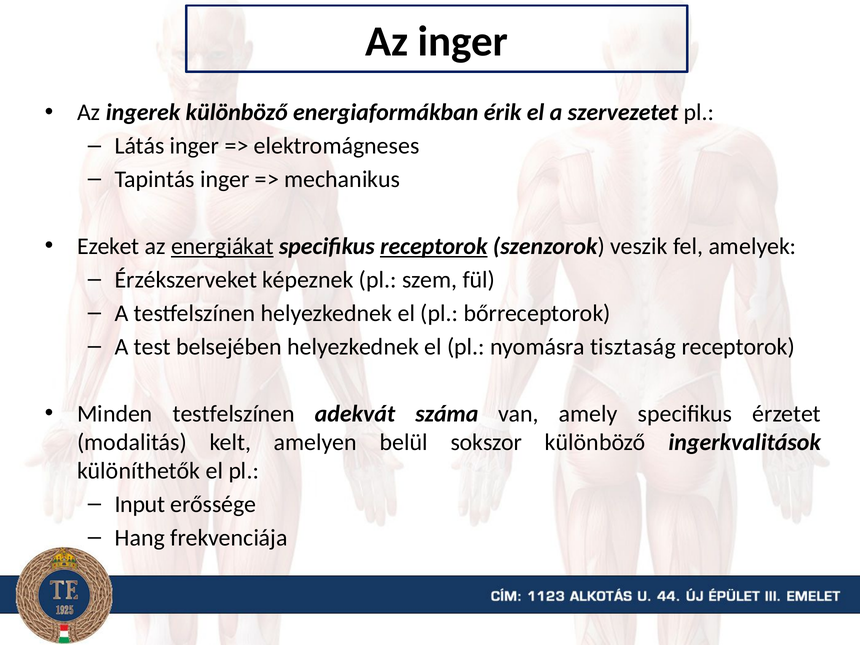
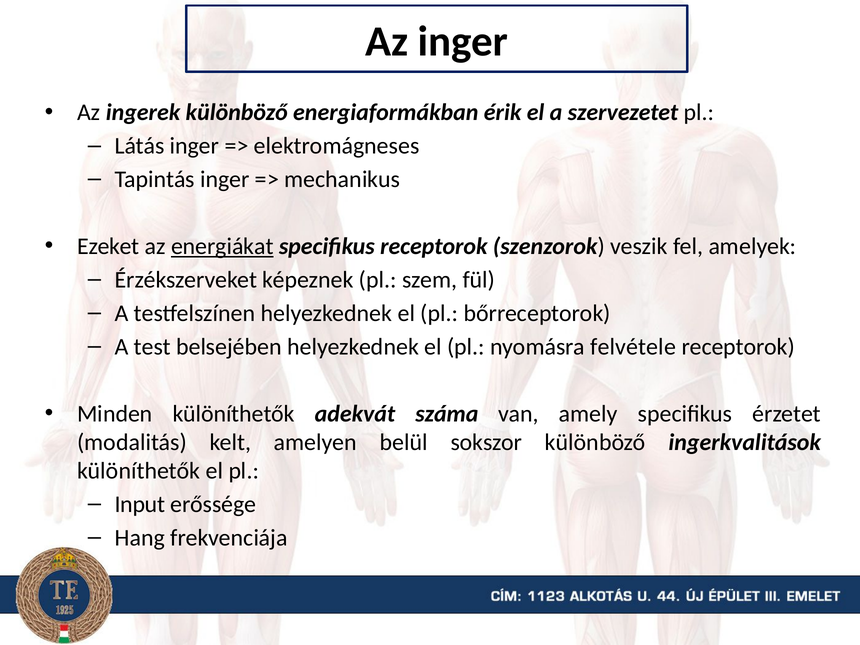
receptorok at (434, 246) underline: present -> none
tisztaság: tisztaság -> felvétele
Minden testfelszínen: testfelszínen -> különíthetők
